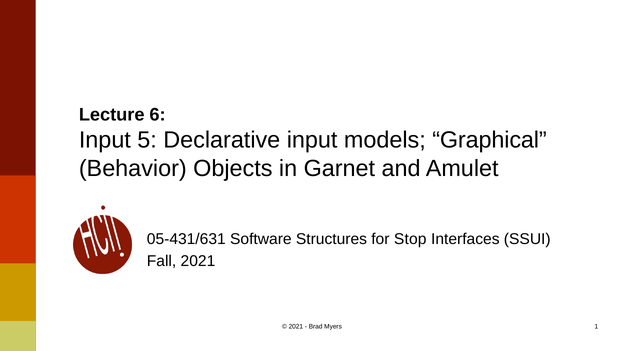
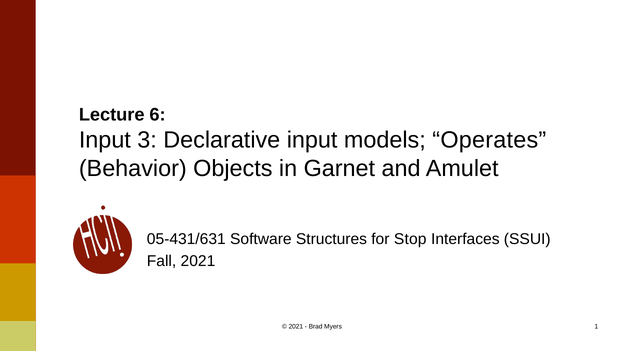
5: 5 -> 3
Graphical: Graphical -> Operates
